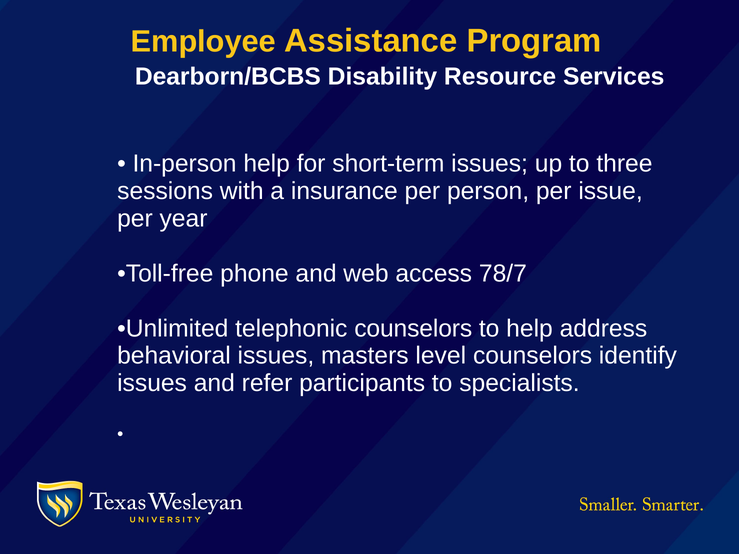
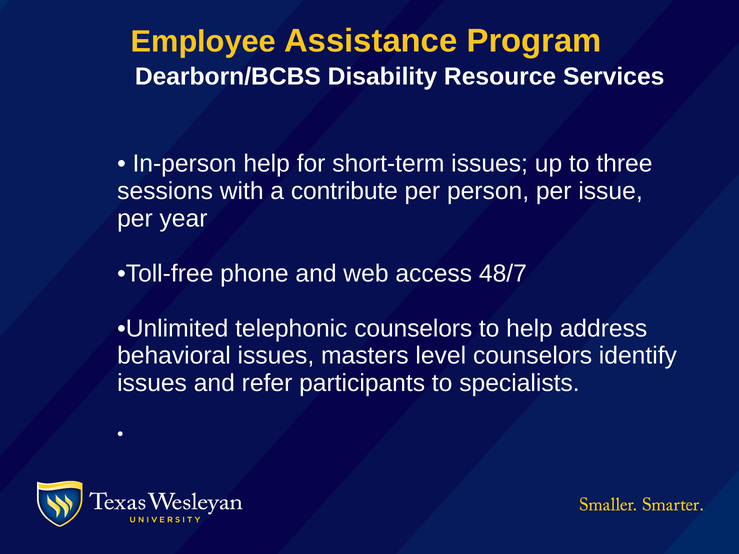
insurance: insurance -> contribute
78/7: 78/7 -> 48/7
